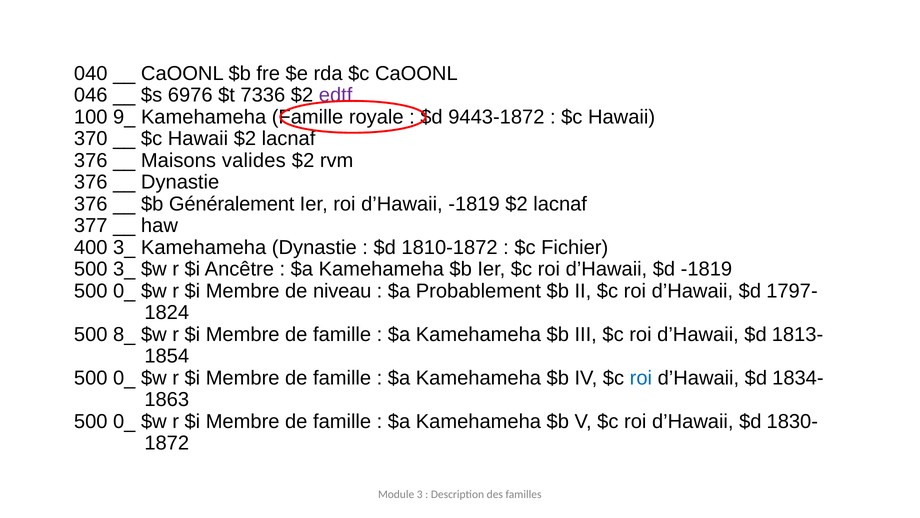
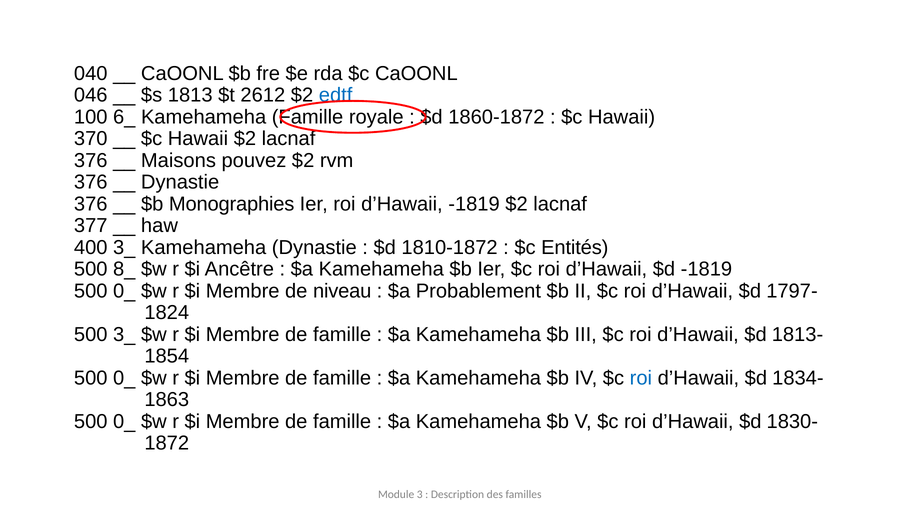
6976: 6976 -> 1813
7336: 7336 -> 2612
edtf colour: purple -> blue
9_: 9_ -> 6_
9443-1872: 9443-1872 -> 1860-1872
valides: valides -> pouvez
Généralement: Généralement -> Monographies
Fichier: Fichier -> Entités
500 3_: 3_ -> 8_
500 8_: 8_ -> 3_
